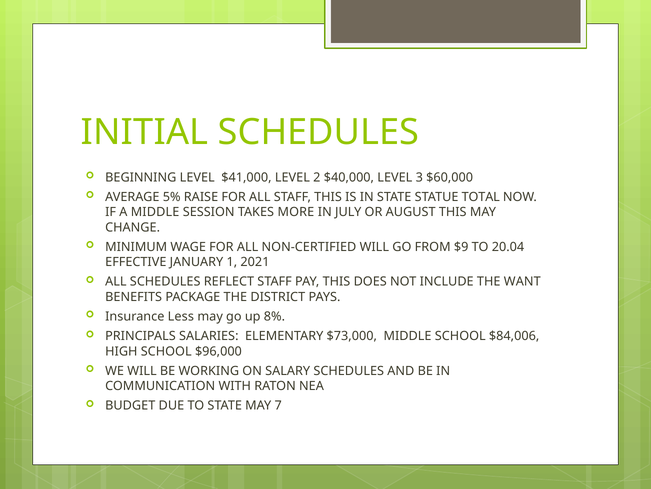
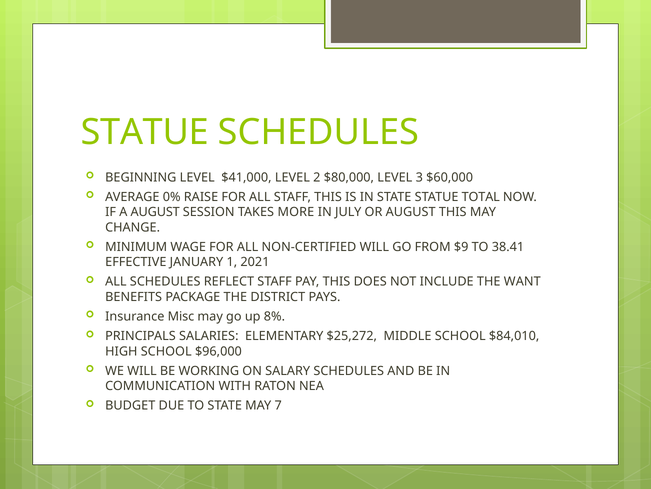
INITIAL at (145, 132): INITIAL -> STATUE
$40,000: $40,000 -> $80,000
5%: 5% -> 0%
A MIDDLE: MIDDLE -> AUGUST
20.04: 20.04 -> 38.41
Less: Less -> Misc
$73,000: $73,000 -> $25,272
$84,006: $84,006 -> $84,010
